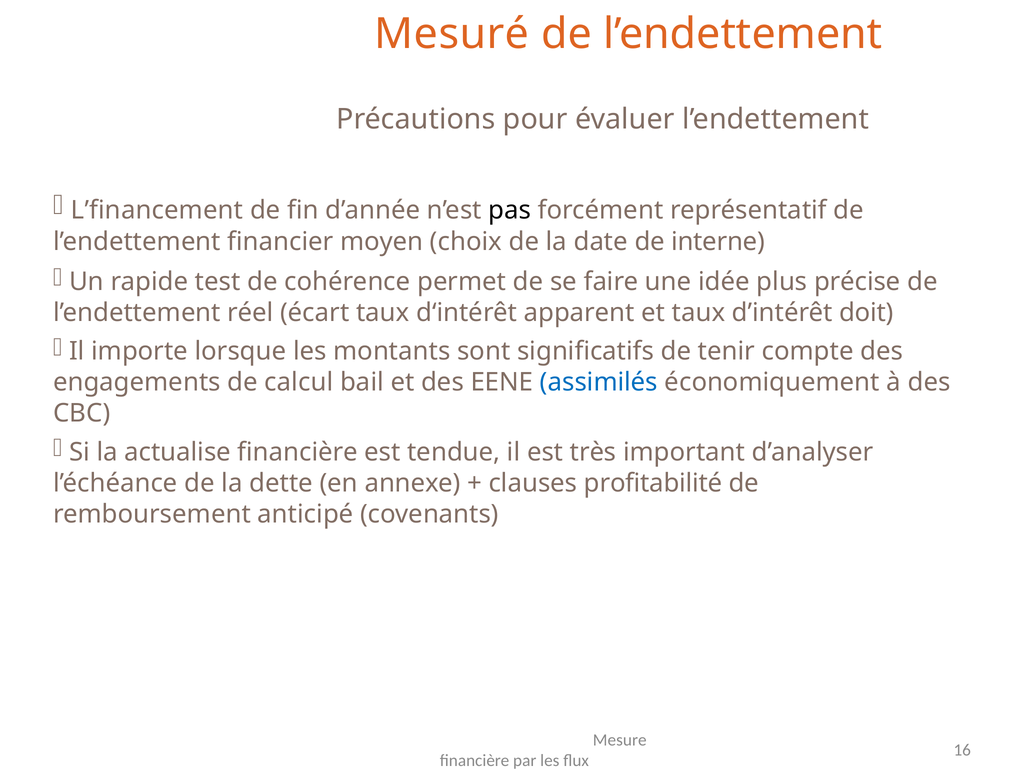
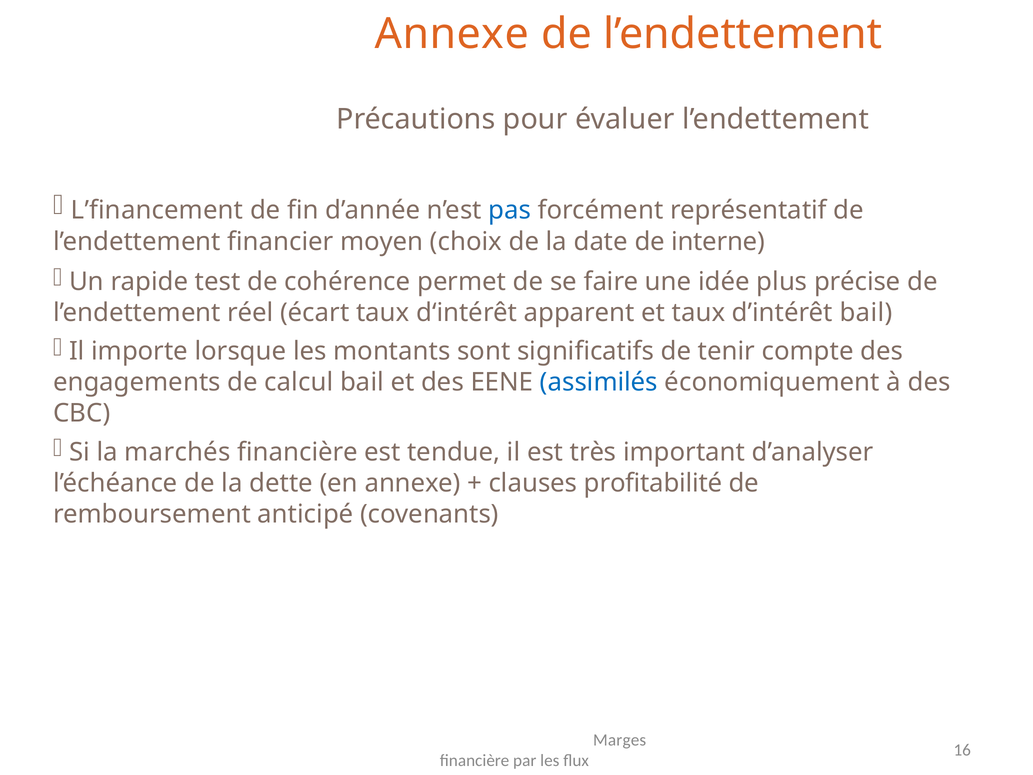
Mesuré at (452, 34): Mesuré -> Annexe
pas colour: black -> blue
d’intérêt doit: doit -> bail
actualise: actualise -> marchés
Mesure: Mesure -> Marges
